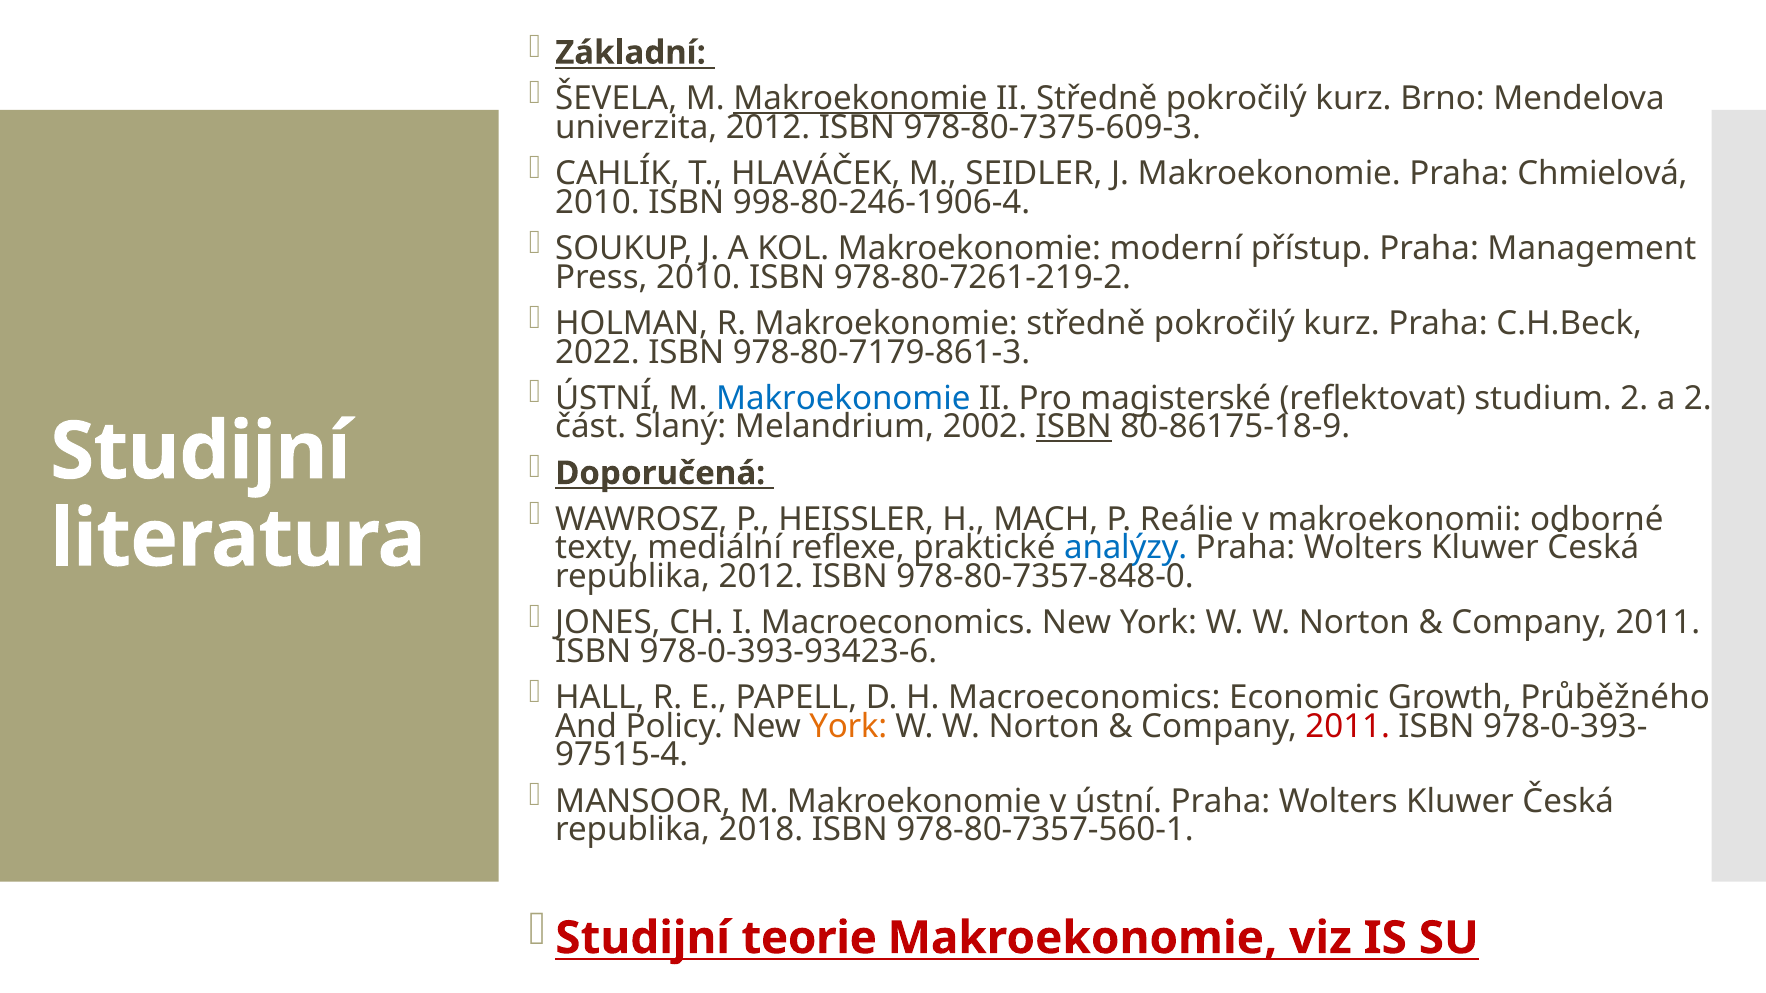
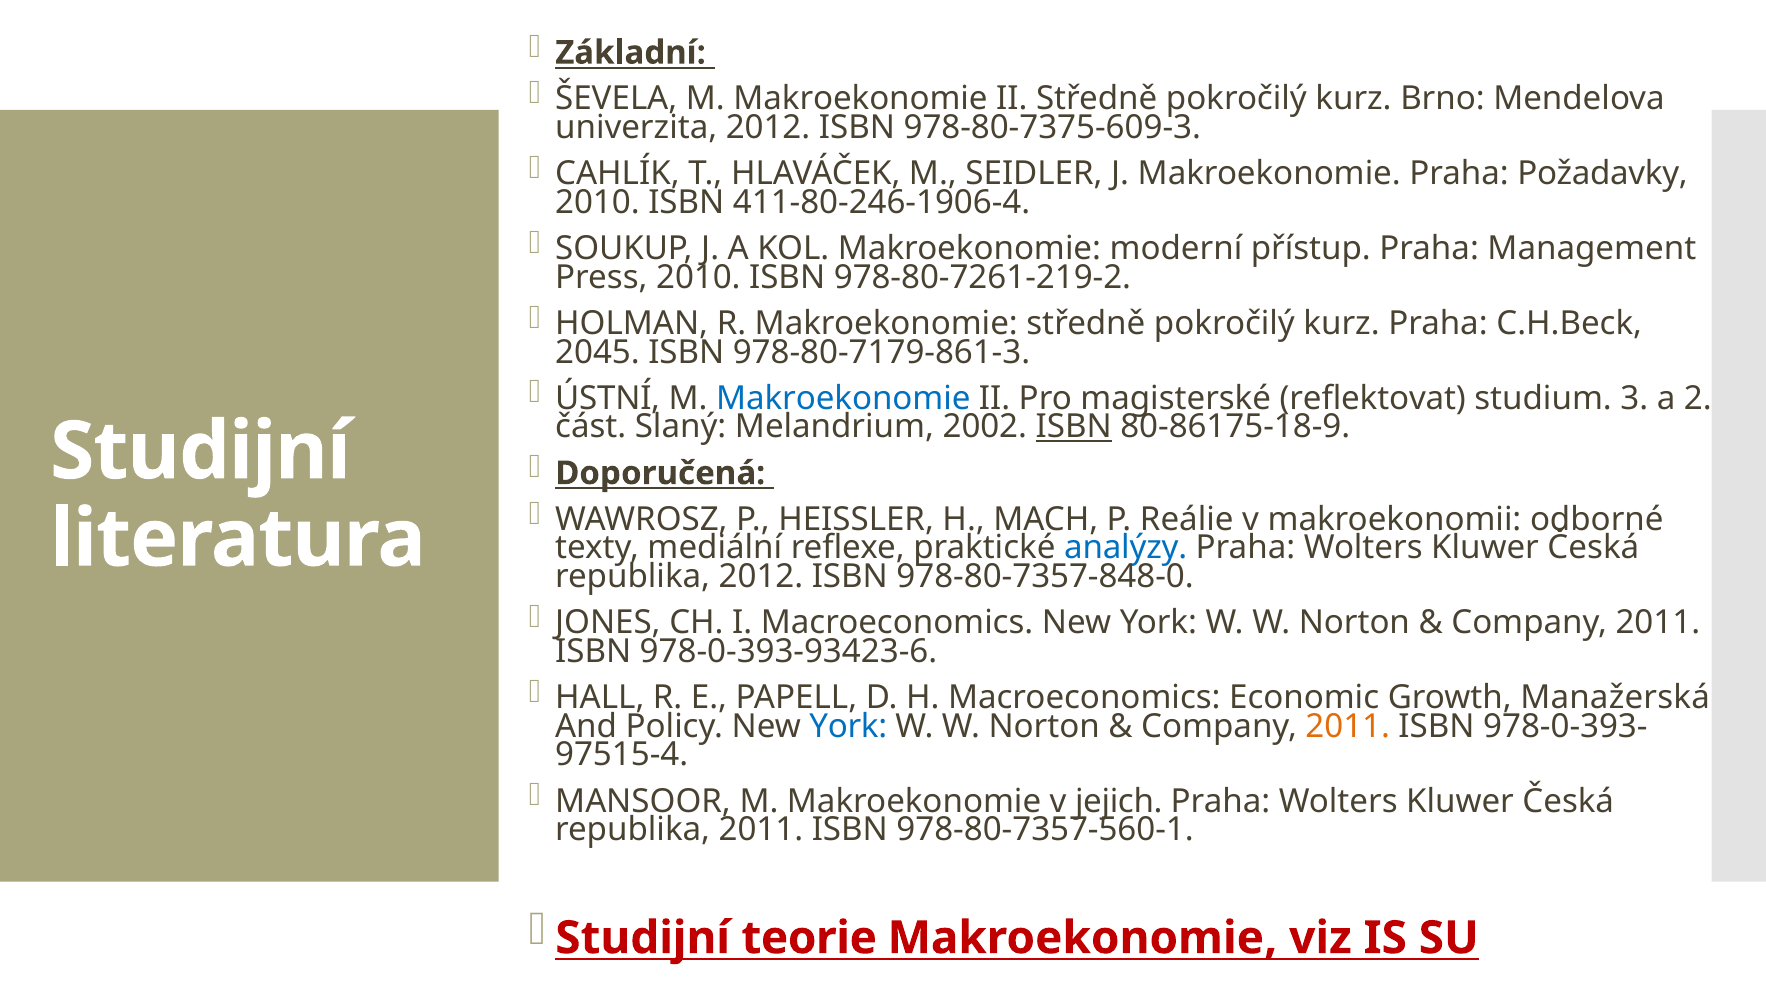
Makroekonomie at (861, 99) underline: present -> none
Chmielová: Chmielová -> Požadavky
998-80-246-1906-4: 998-80-246-1906-4 -> 411-80-246-1906-4
2022: 2022 -> 2045
studium 2: 2 -> 3
Průběžného: Průběžného -> Manažerská
York at (848, 727) colour: orange -> blue
2011 at (1348, 727) colour: red -> orange
v ústní: ústní -> jejich
republika 2018: 2018 -> 2011
